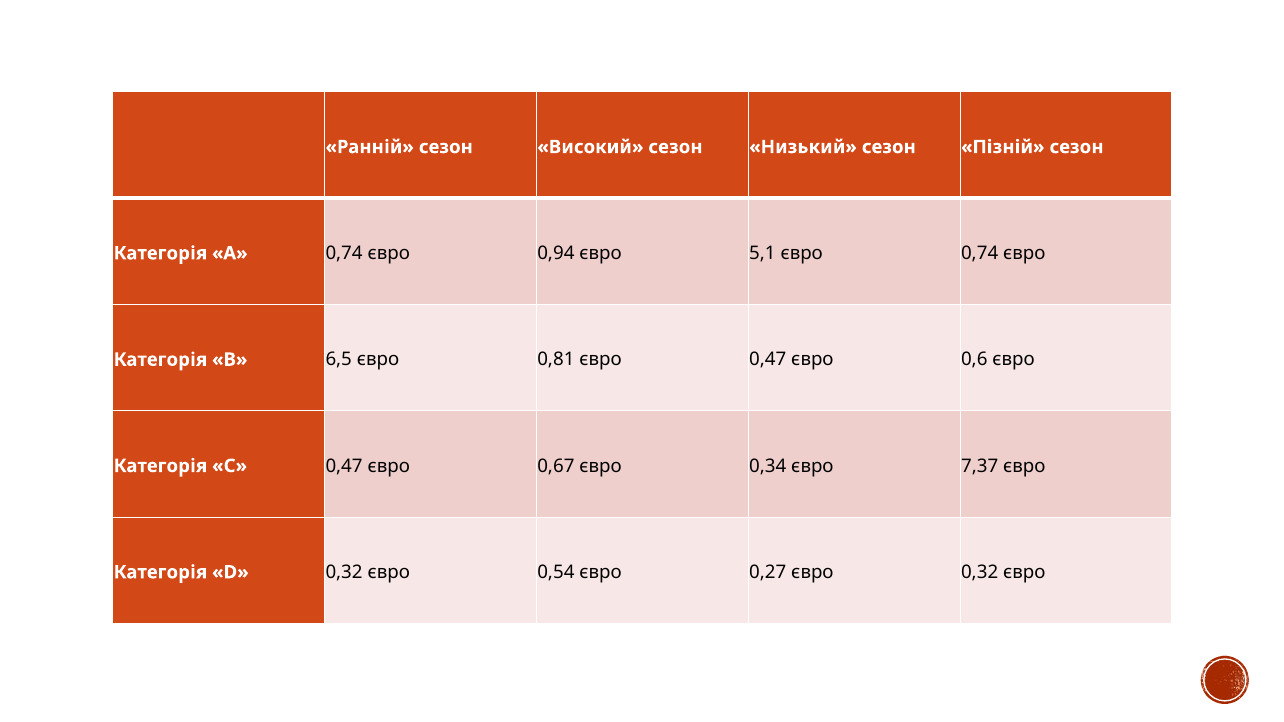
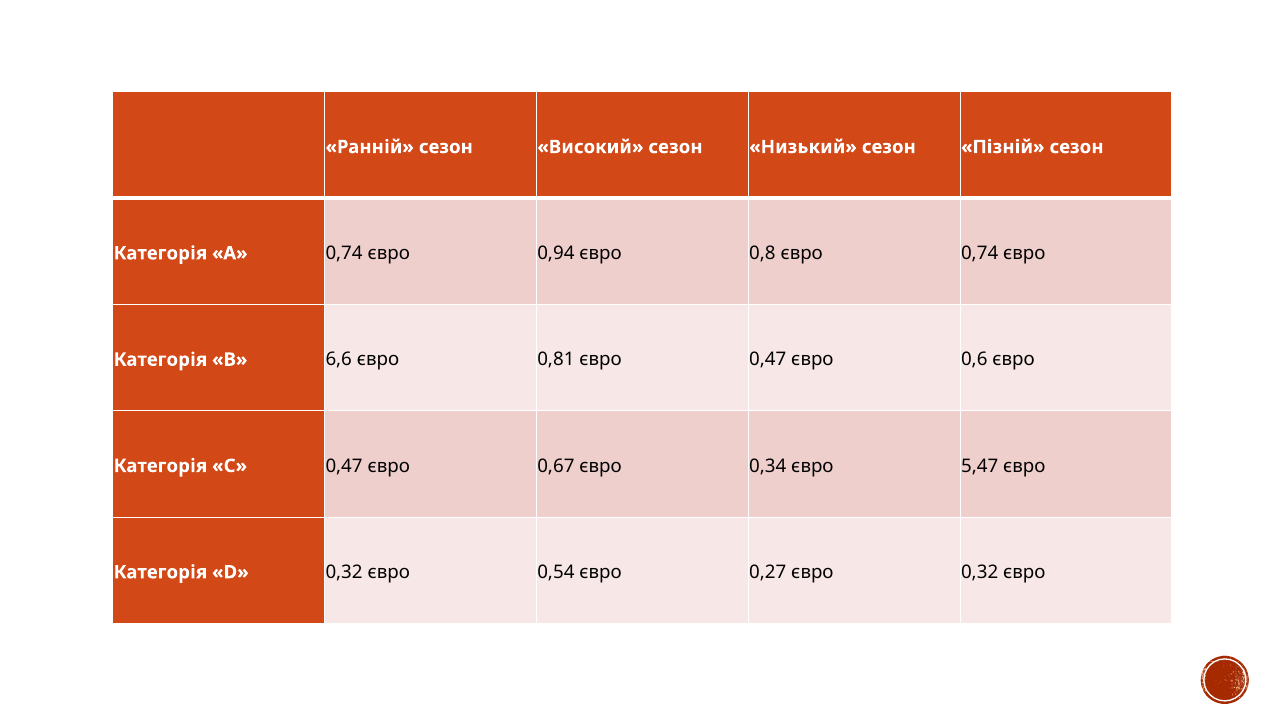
5,1: 5,1 -> 0,8
6,5: 6,5 -> 6,6
7,37: 7,37 -> 5,47
